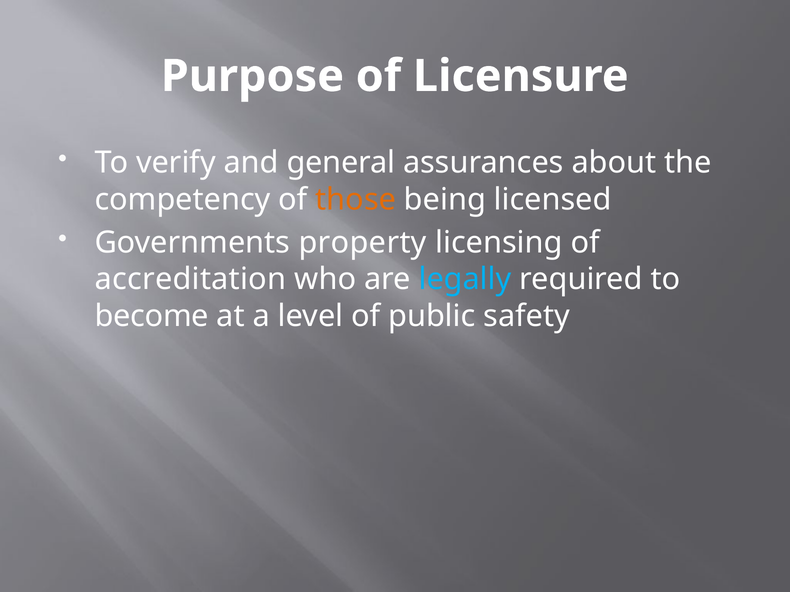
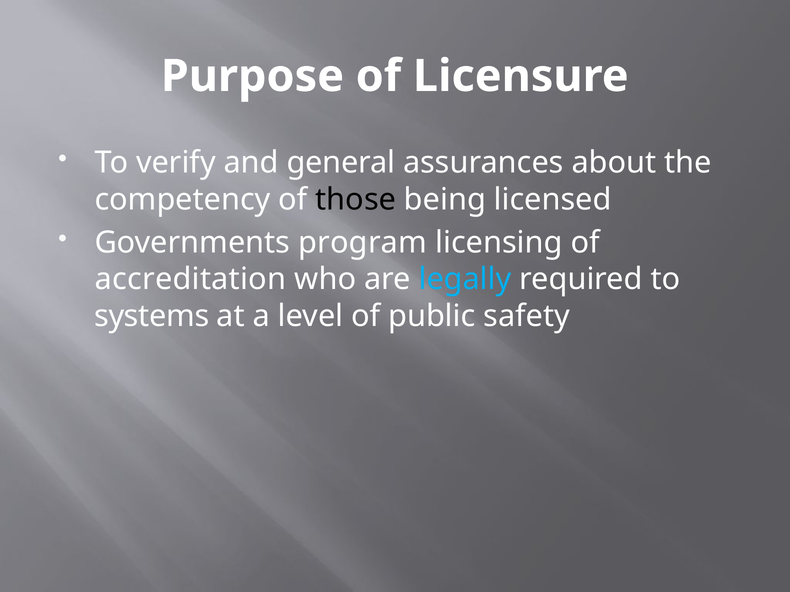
those colour: orange -> black
property: property -> program
become: become -> systems
